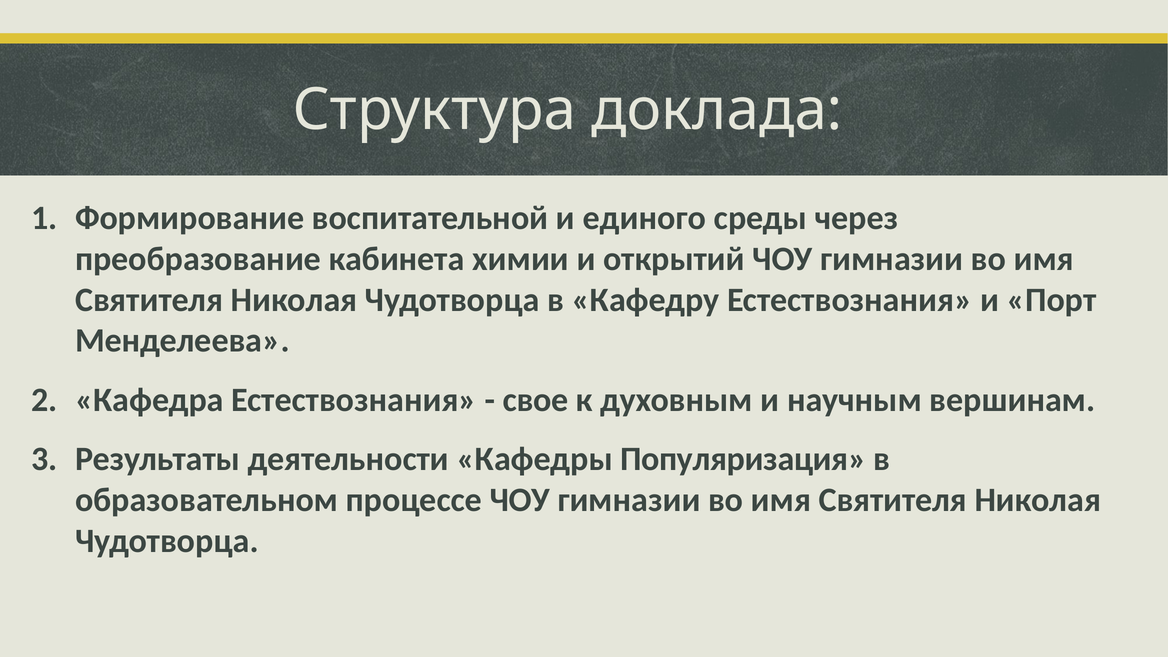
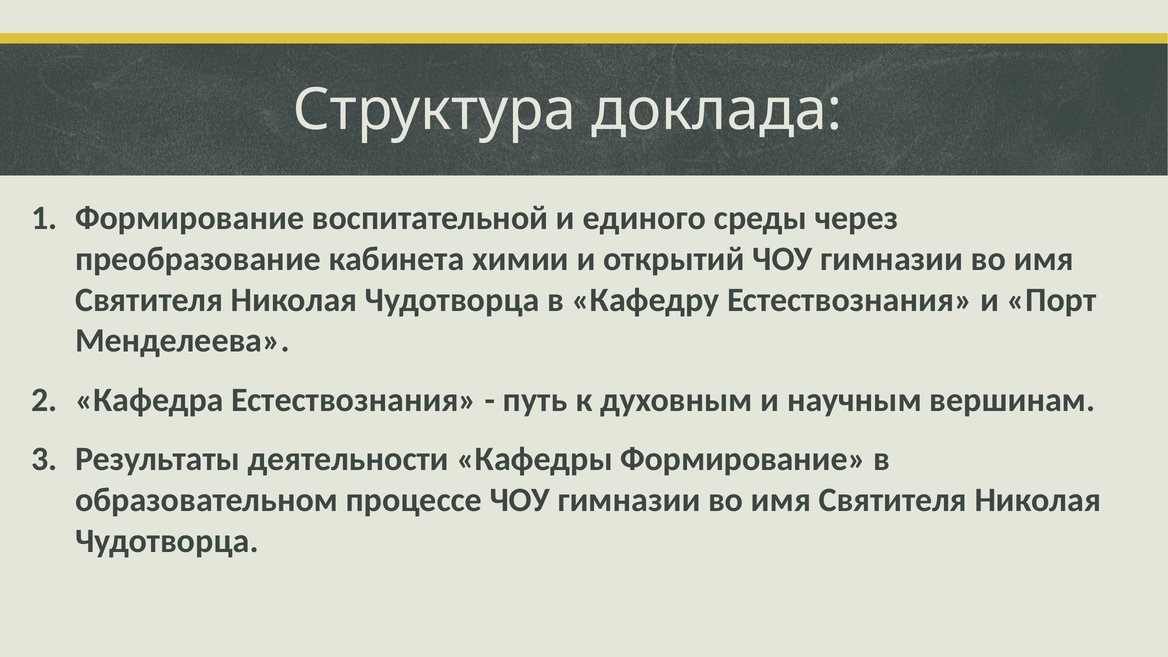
свое: свое -> путь
Кафедры Популяризация: Популяризация -> Формирование
